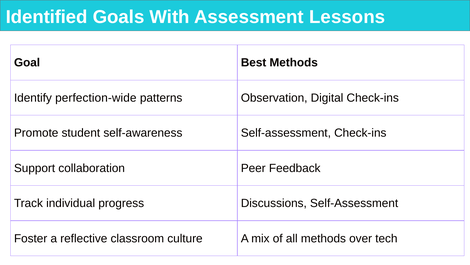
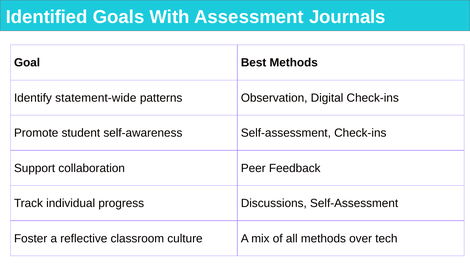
Lessons: Lessons -> Journals
perfection-wide: perfection-wide -> statement-wide
